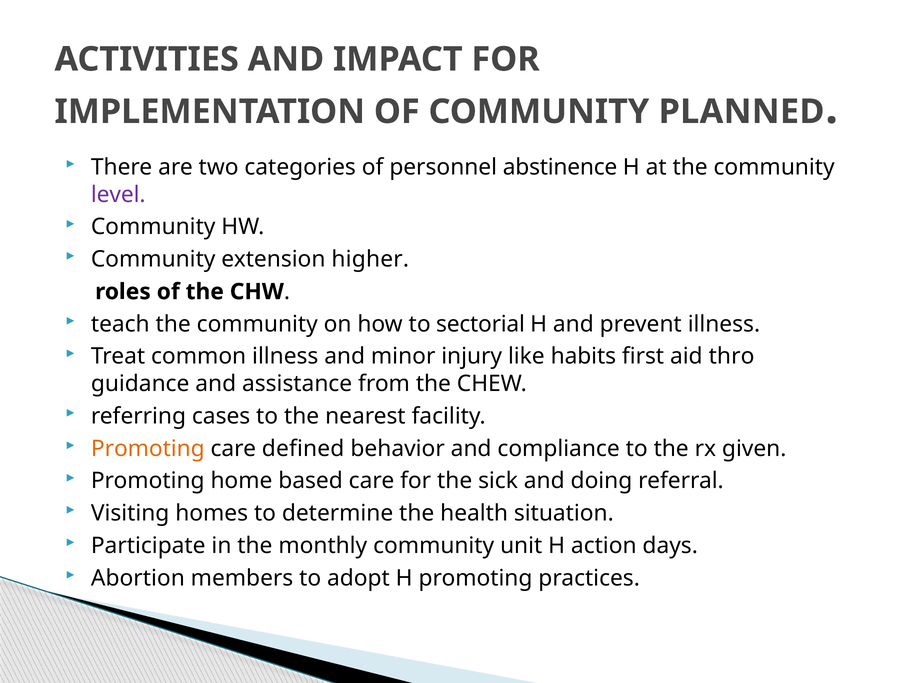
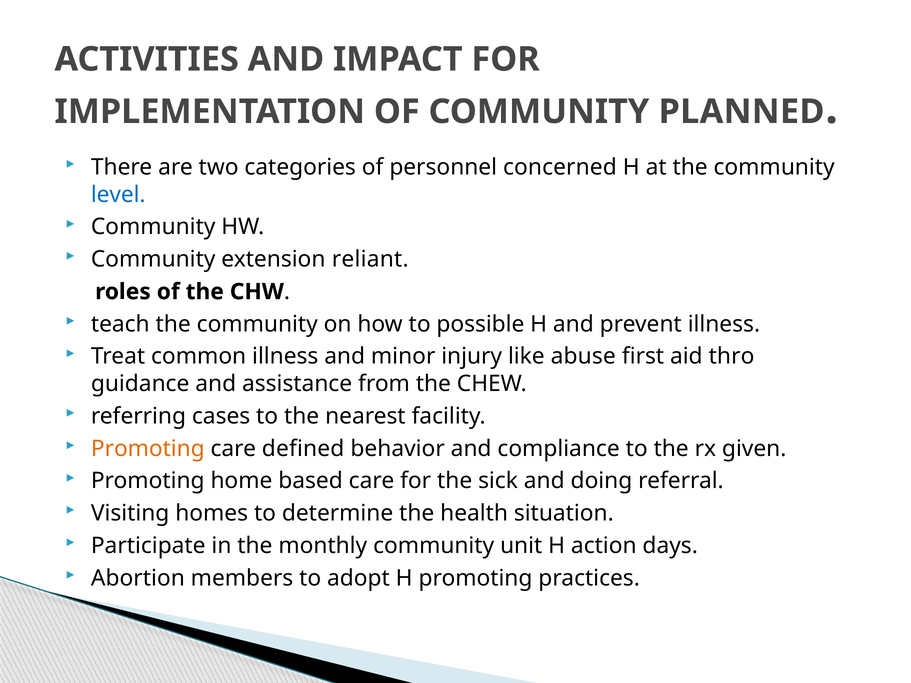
abstinence: abstinence -> concerned
level colour: purple -> blue
higher: higher -> reliant
sectorial: sectorial -> possible
habits: habits -> abuse
